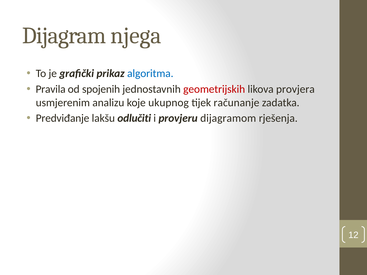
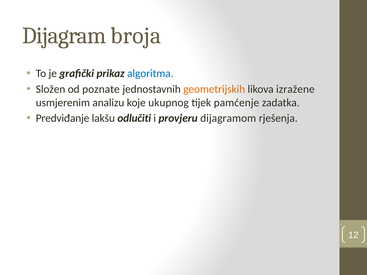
njega: njega -> broja
Pravila: Pravila -> Složen
spojenih: spojenih -> poznate
geometrijskih colour: red -> orange
provjera: provjera -> izražene
računanje: računanje -> pamćenje
